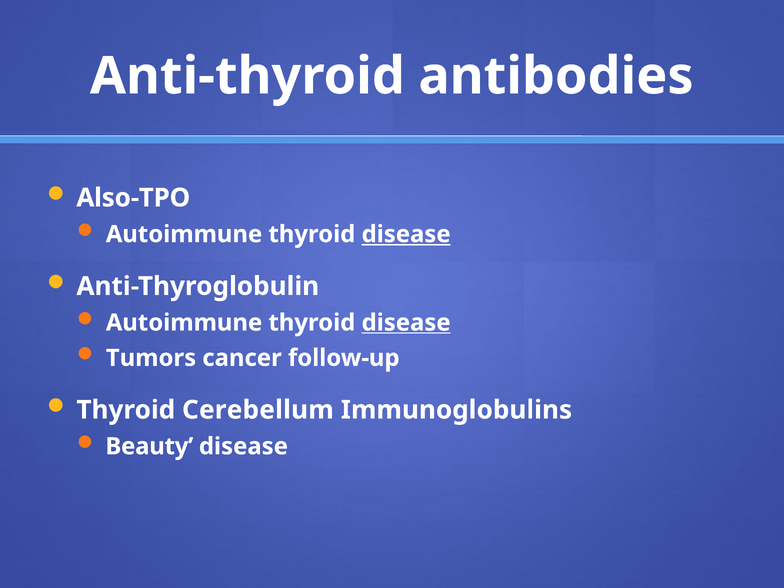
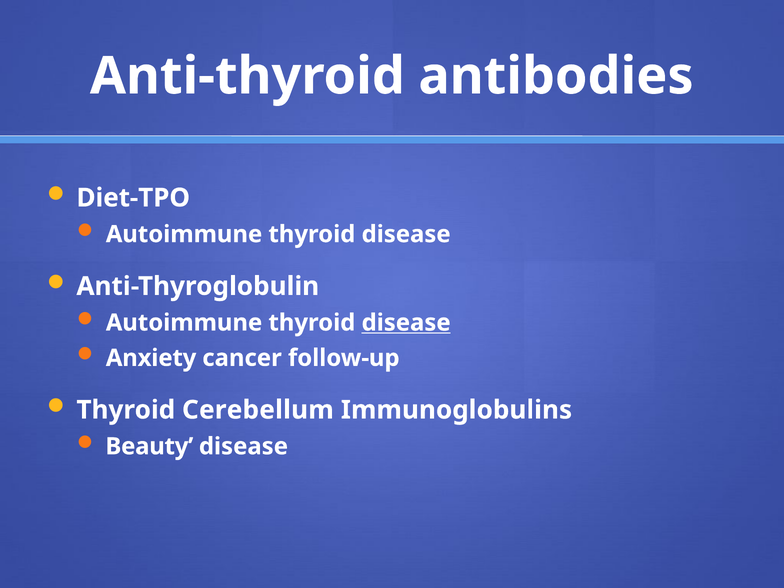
Also-TPO: Also-TPO -> Diet-TPO
disease at (406, 234) underline: present -> none
Tumors: Tumors -> Anxiety
